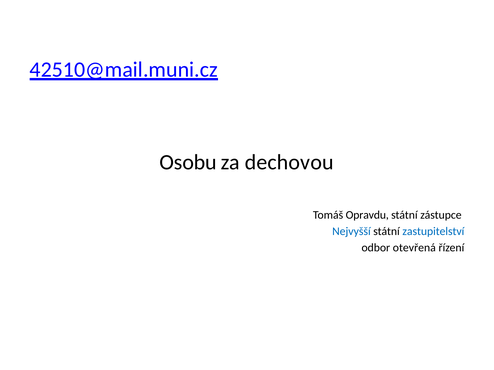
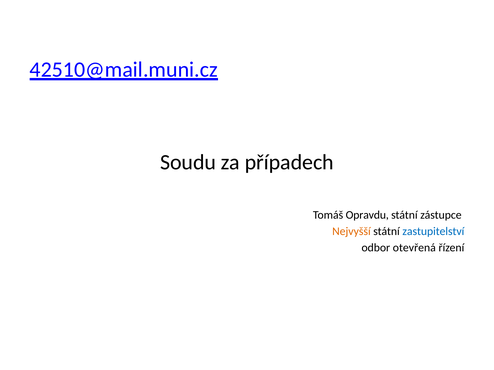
Osobu: Osobu -> Soudu
dechovou: dechovou -> případech
Nejvyšší colour: blue -> orange
